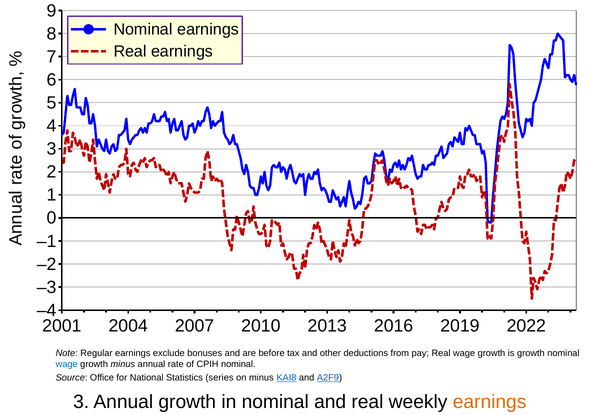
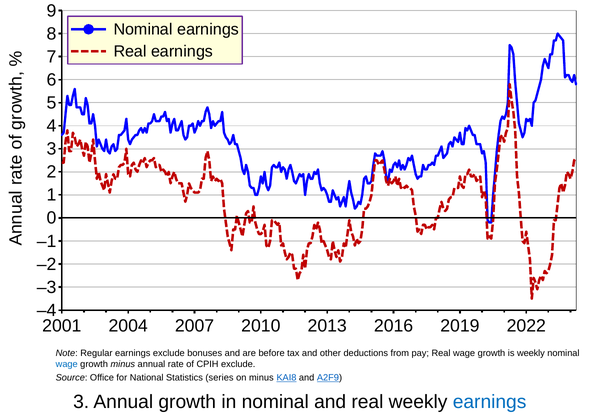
is growth: growth -> weekly
CPIH nominal: nominal -> exclude
earnings at (490, 402) colour: orange -> blue
